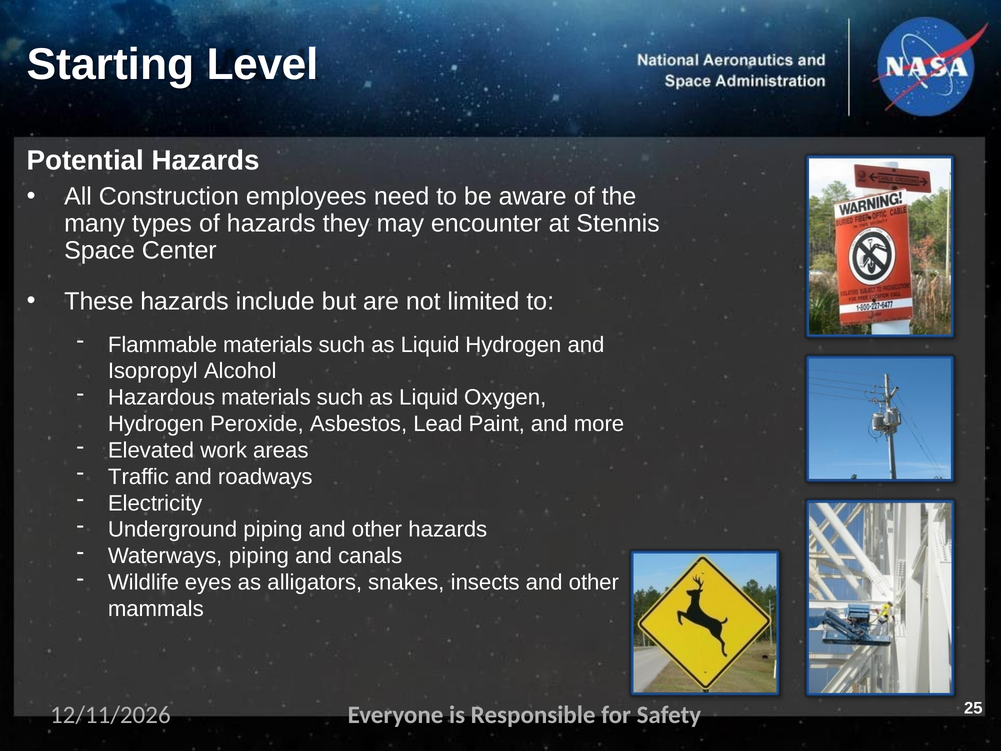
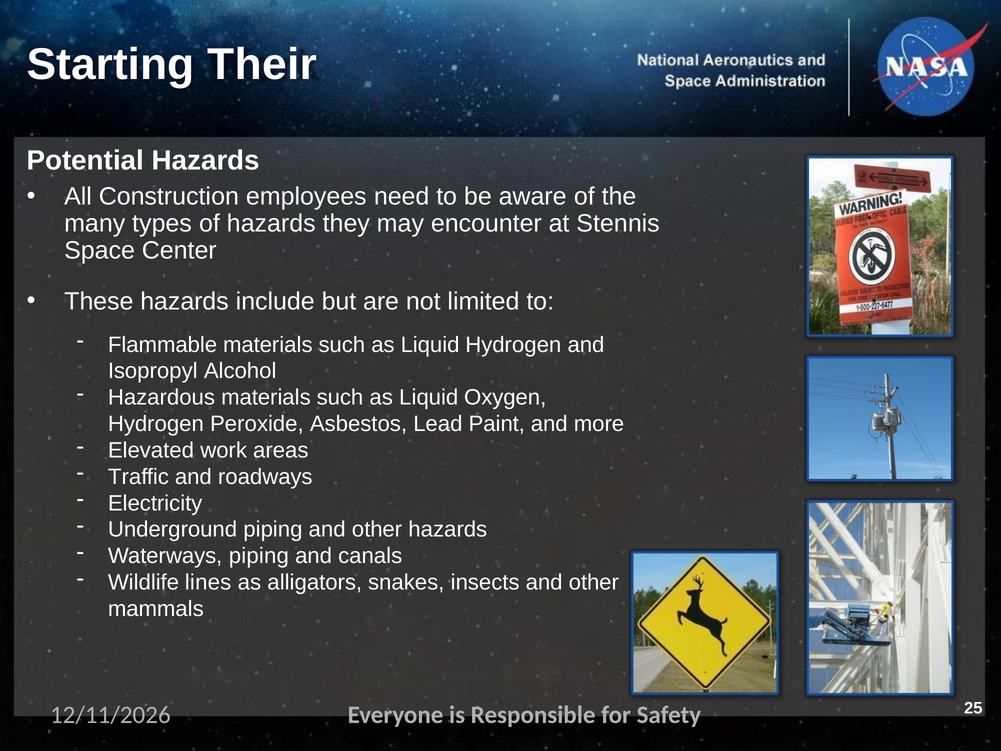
Level: Level -> Their
eyes: eyes -> lines
